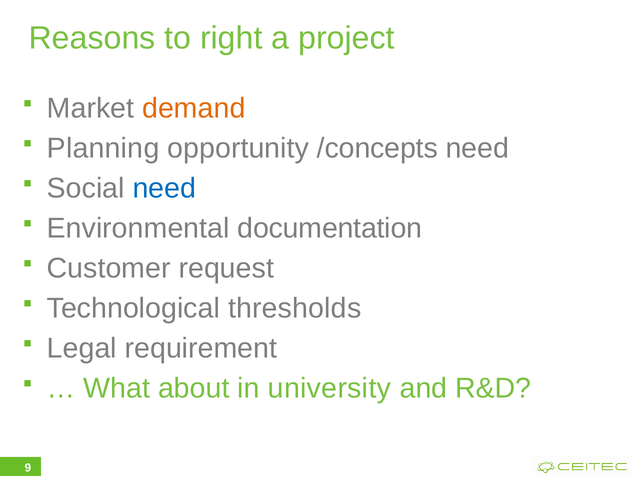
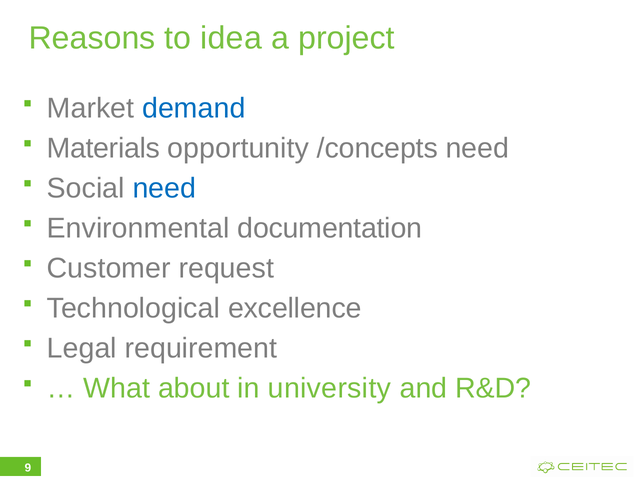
right: right -> idea
demand colour: orange -> blue
Planning: Planning -> Materials
thresholds: thresholds -> excellence
